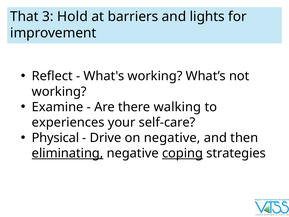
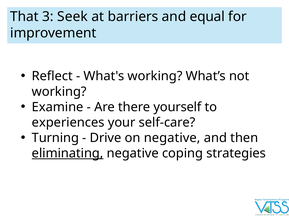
Hold: Hold -> Seek
lights: lights -> equal
walking: walking -> yourself
Physical: Physical -> Turning
coping underline: present -> none
